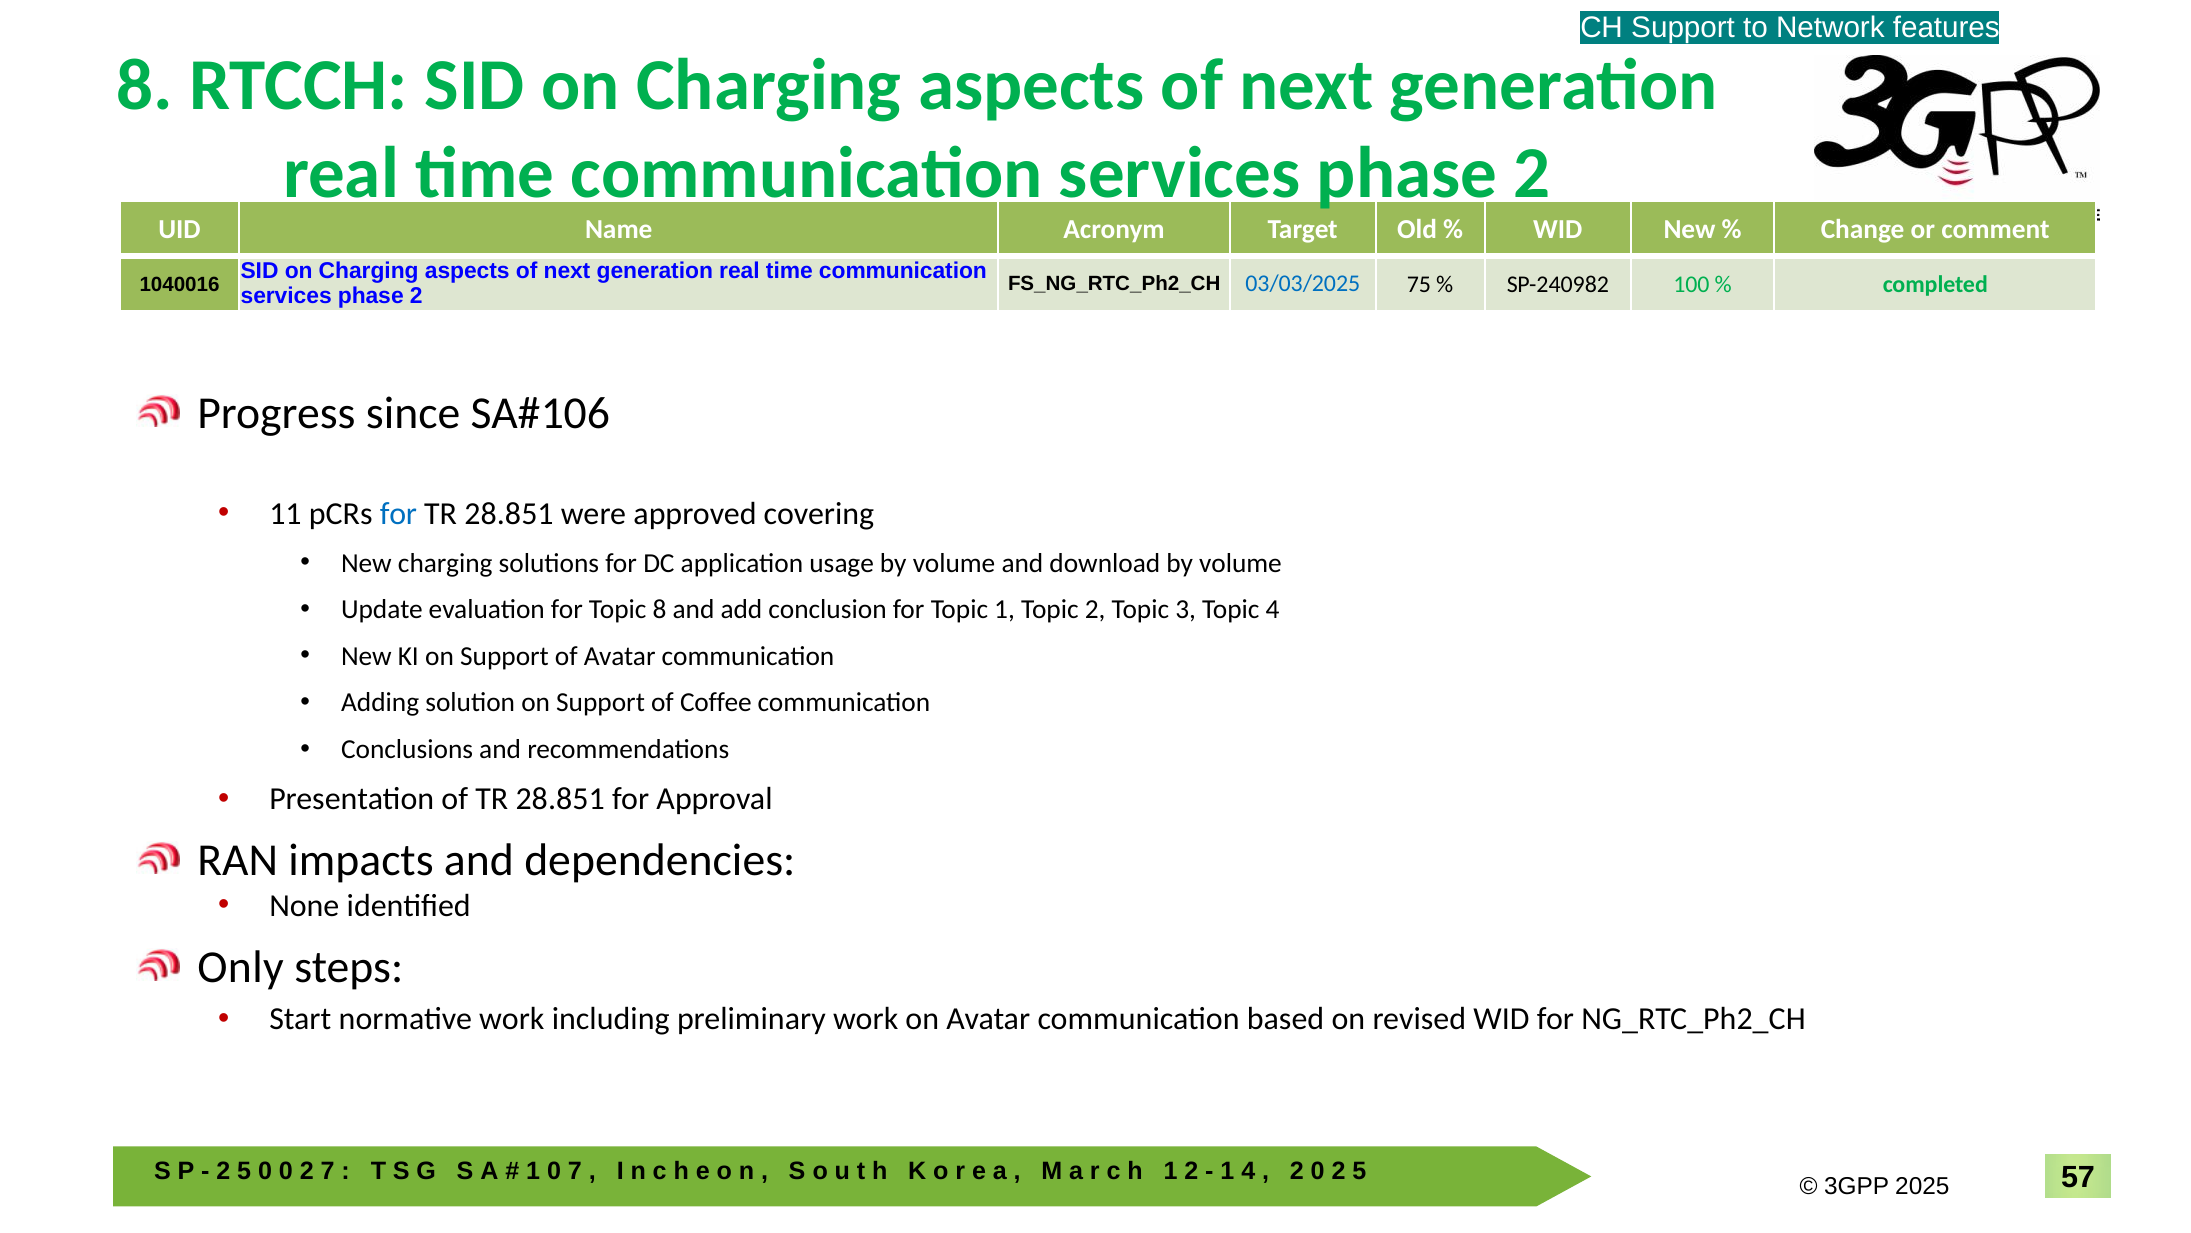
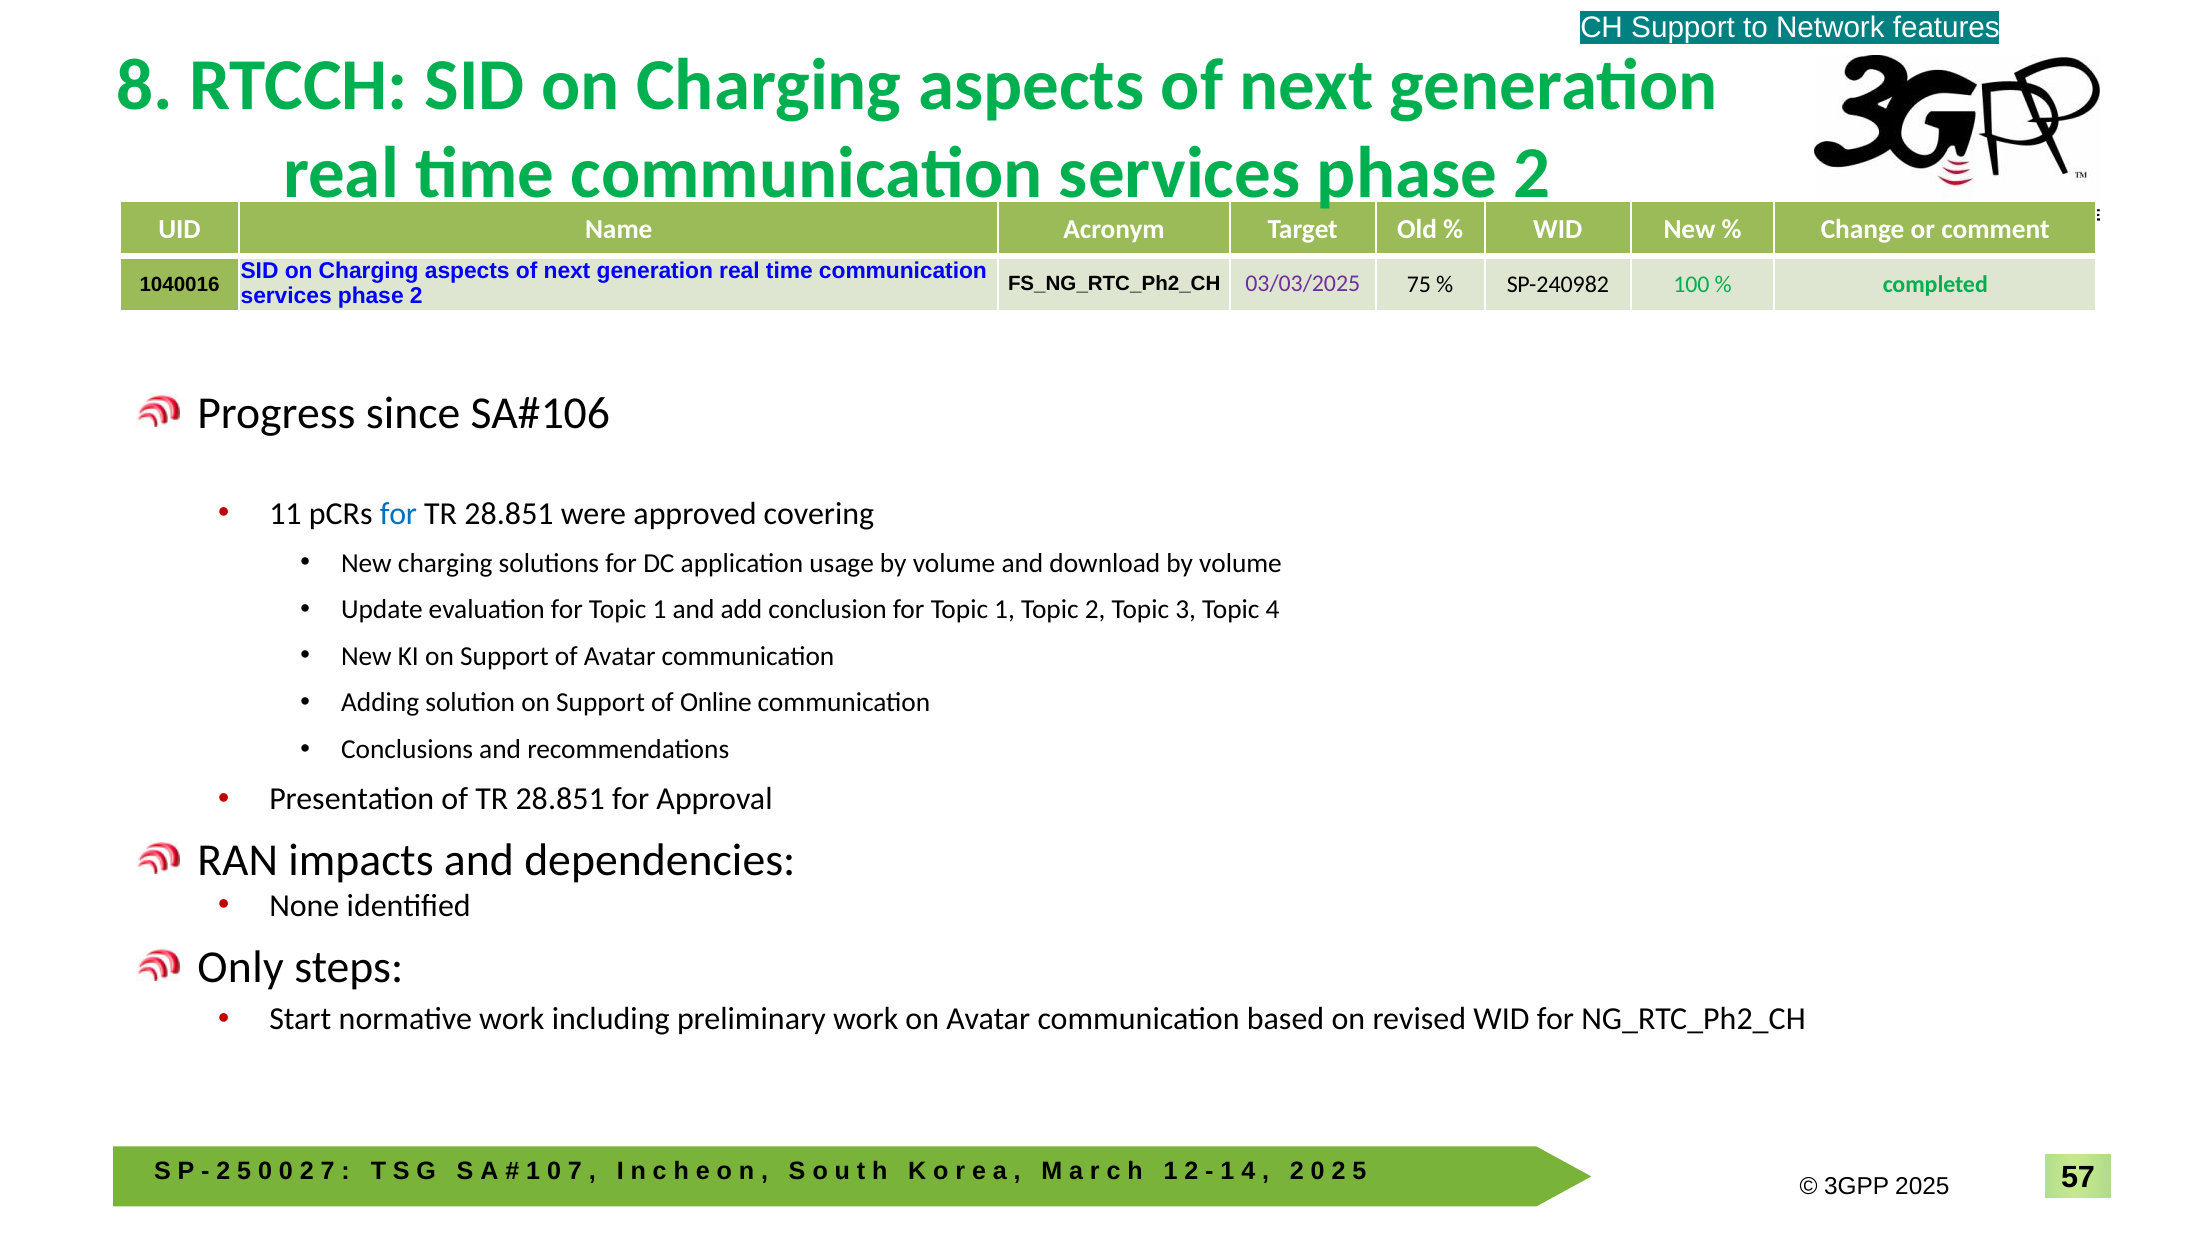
03/03/2025 colour: blue -> purple
evaluation for Topic 8: 8 -> 1
Coffee: Coffee -> Online
